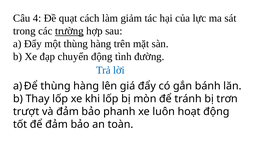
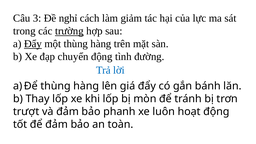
4: 4 -> 3
quạt: quạt -> nghỉ
Đẩy at (33, 44) underline: none -> present
